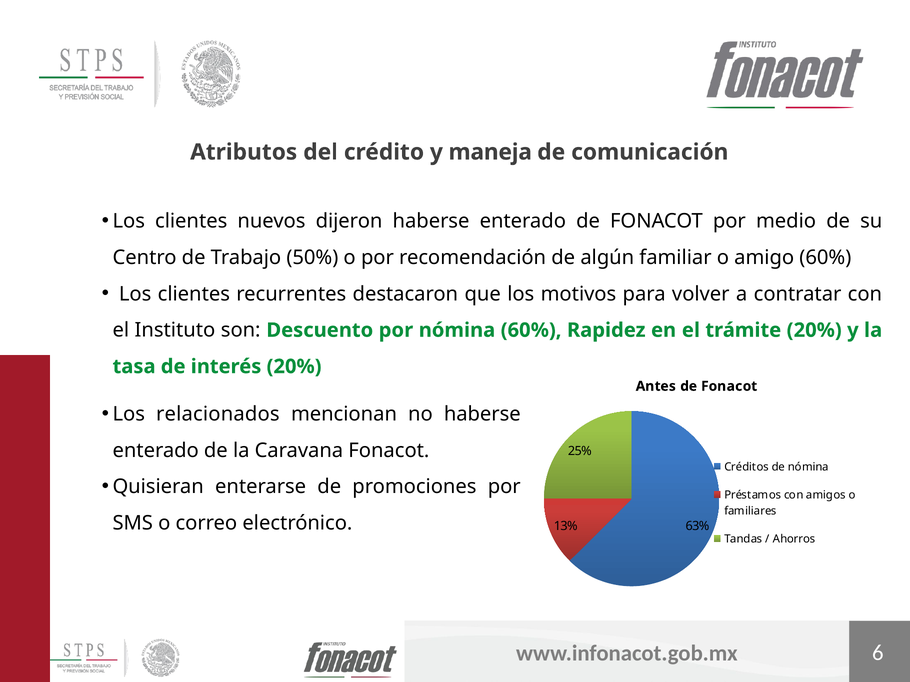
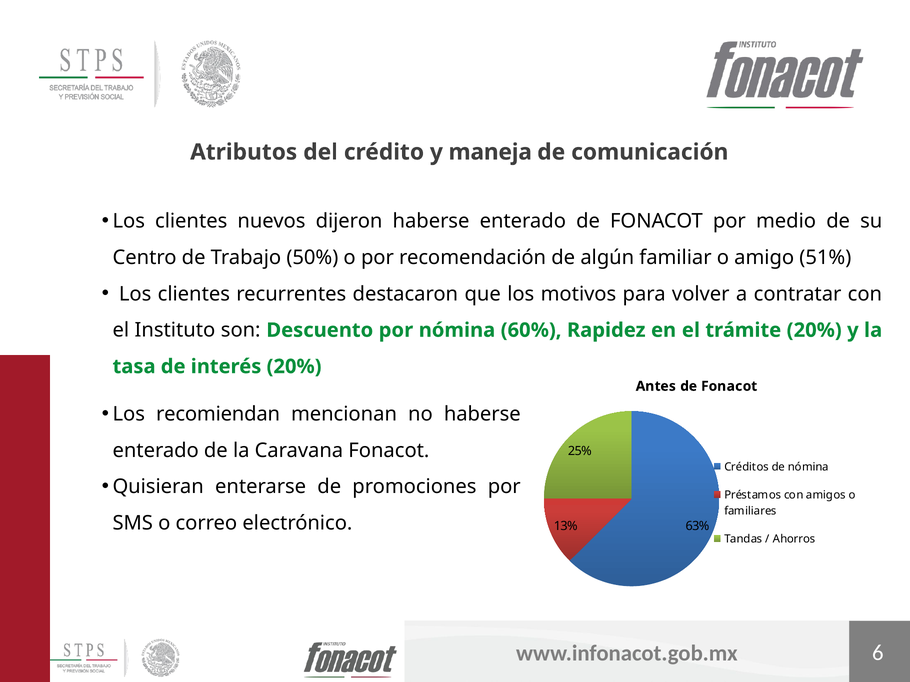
amigo 60%: 60% -> 51%
relacionados: relacionados -> recomiendan
